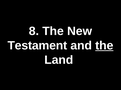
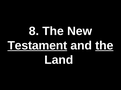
Testament underline: none -> present
